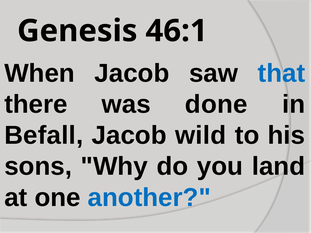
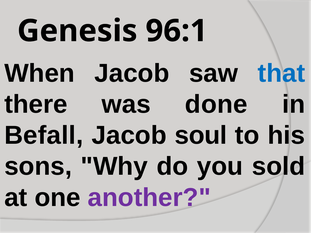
46:1: 46:1 -> 96:1
wild: wild -> soul
land: land -> sold
another colour: blue -> purple
